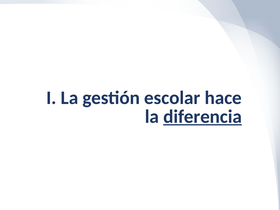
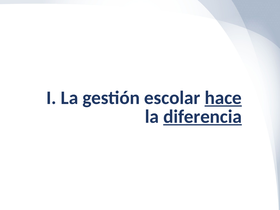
hace underline: none -> present
